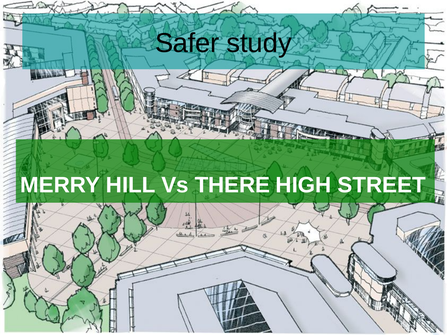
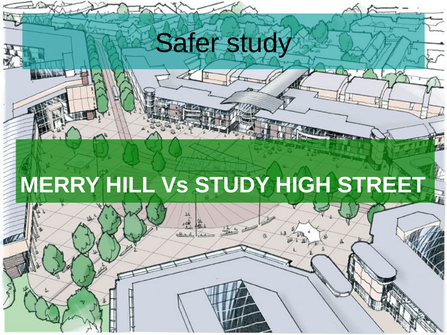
Vs THERE: THERE -> STUDY
